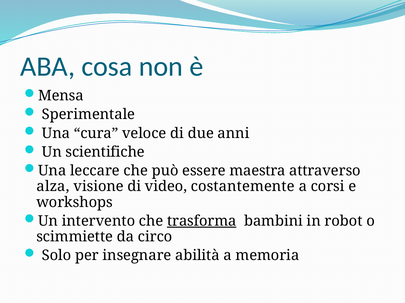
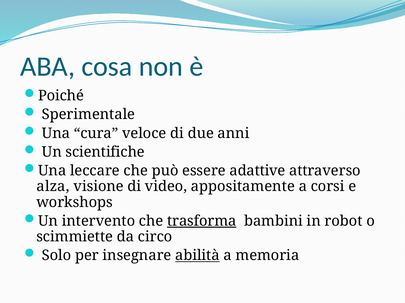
Mensa: Mensa -> Poiché
maestra: maestra -> adattive
costantemente: costantemente -> appositamente
abilità underline: none -> present
